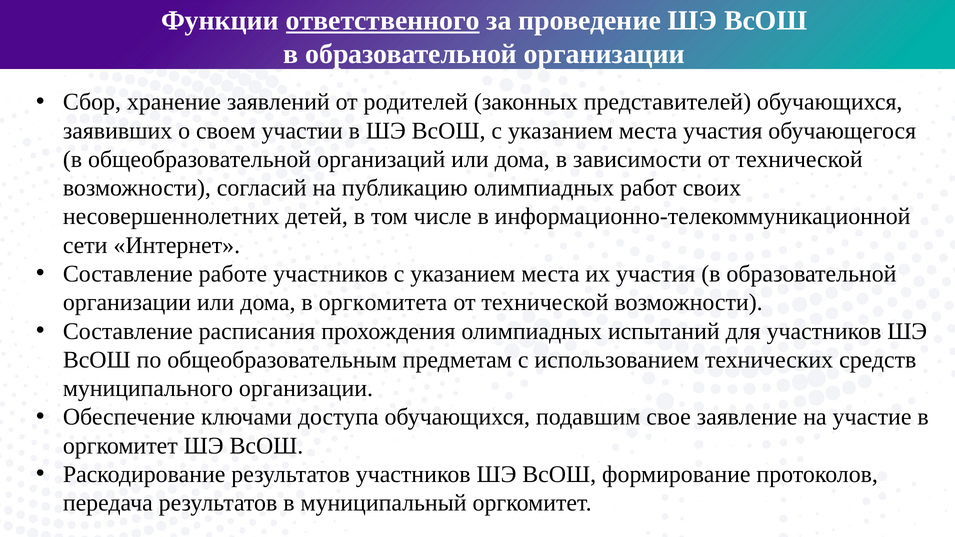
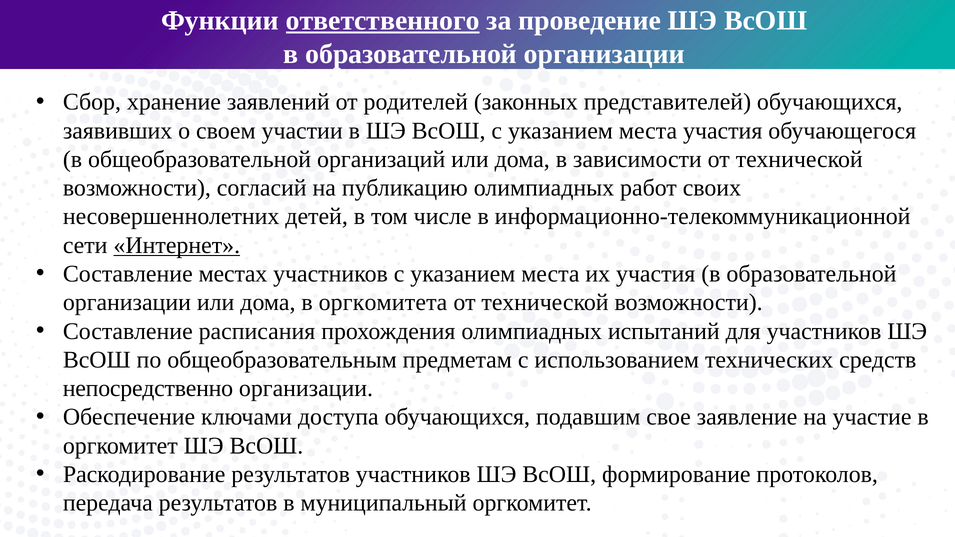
Интернет underline: none -> present
работе: работе -> местах
муниципального: муниципального -> непосредственно
